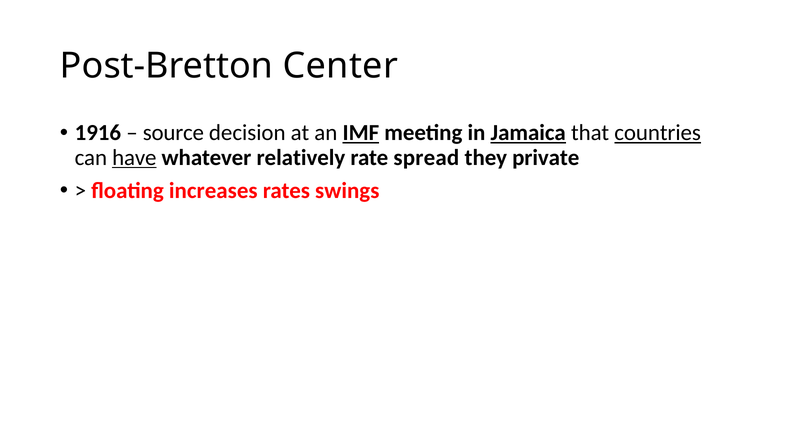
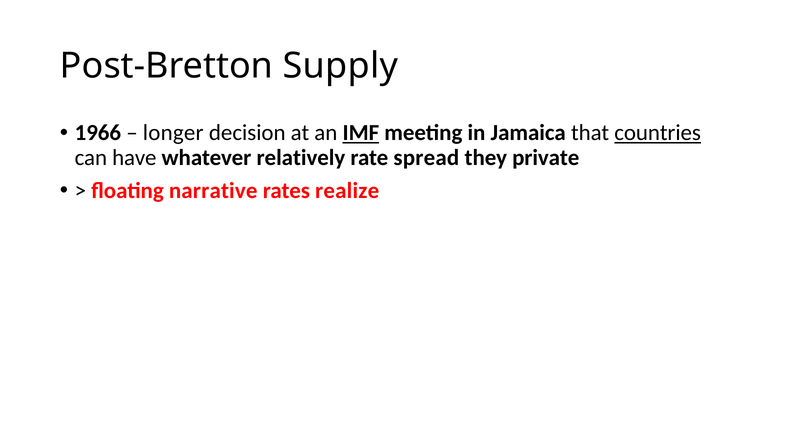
Center: Center -> Supply
1916: 1916 -> 1966
source: source -> longer
Jamaica underline: present -> none
have underline: present -> none
increases: increases -> narrative
swings: swings -> realize
